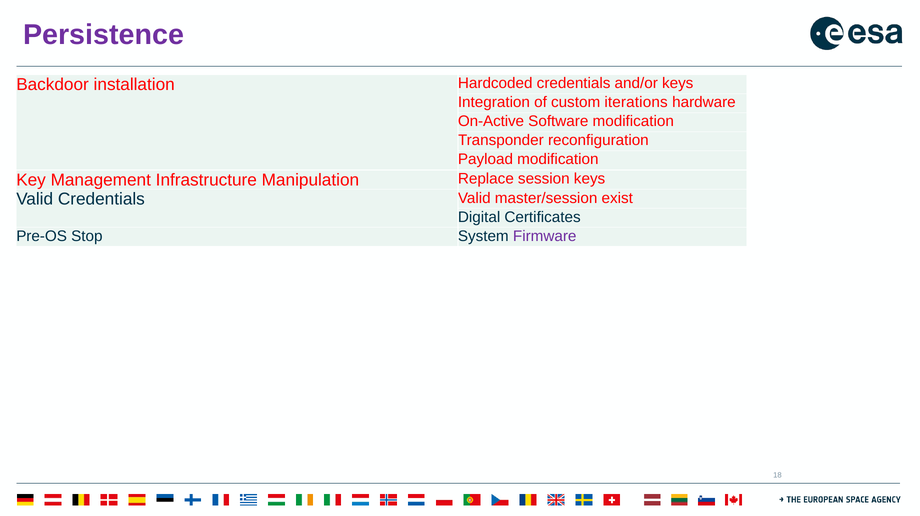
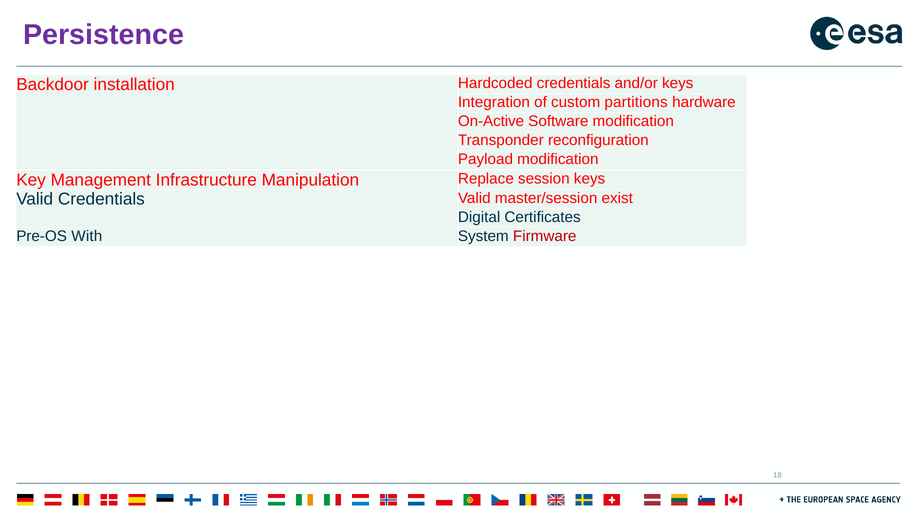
iterations: iterations -> partitions
Stop: Stop -> With
Firmware colour: purple -> red
